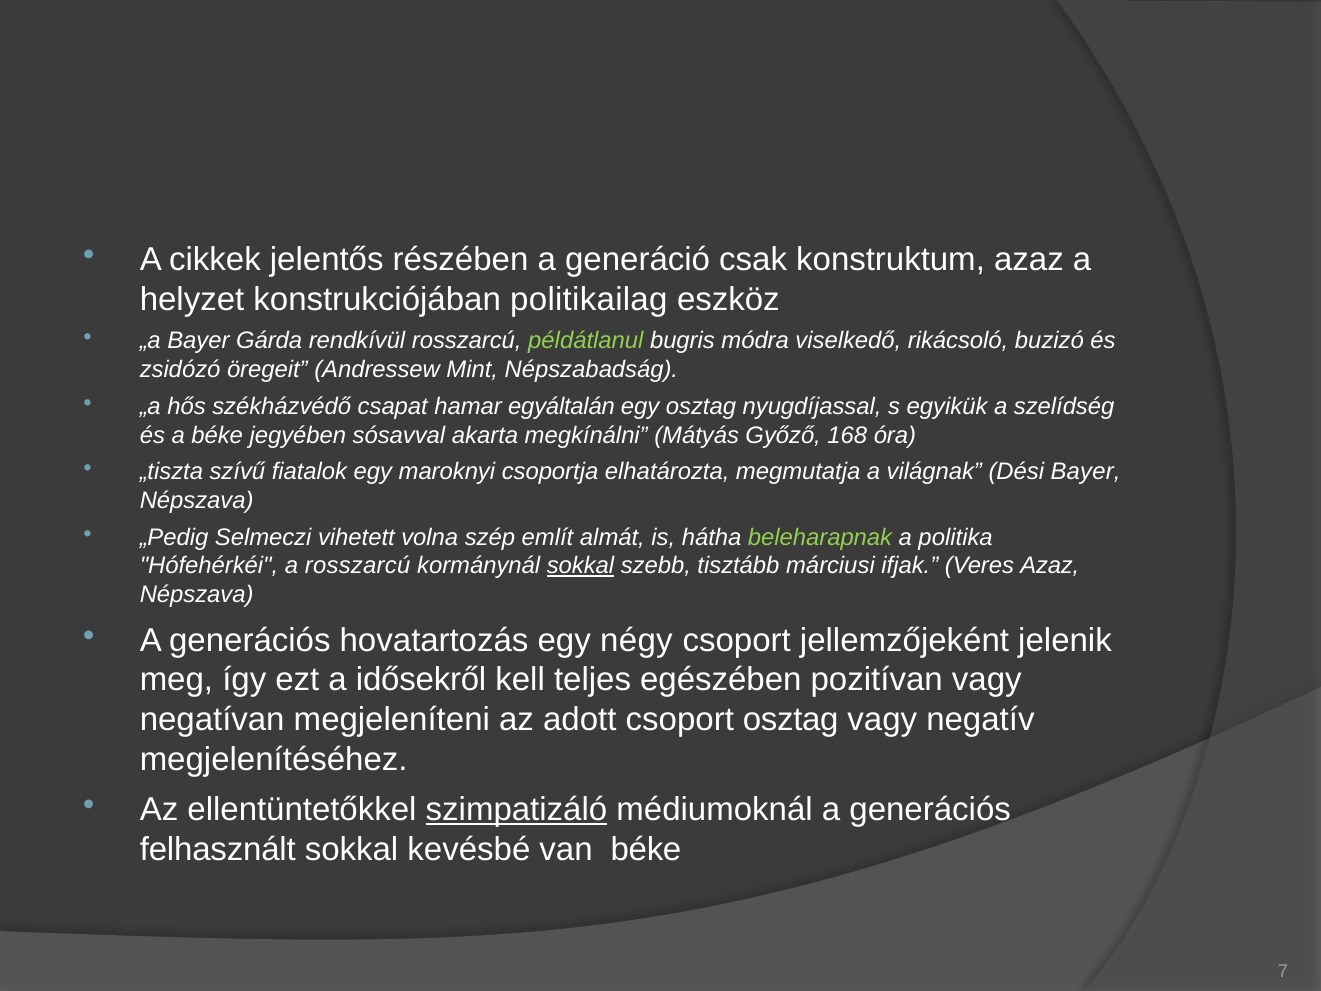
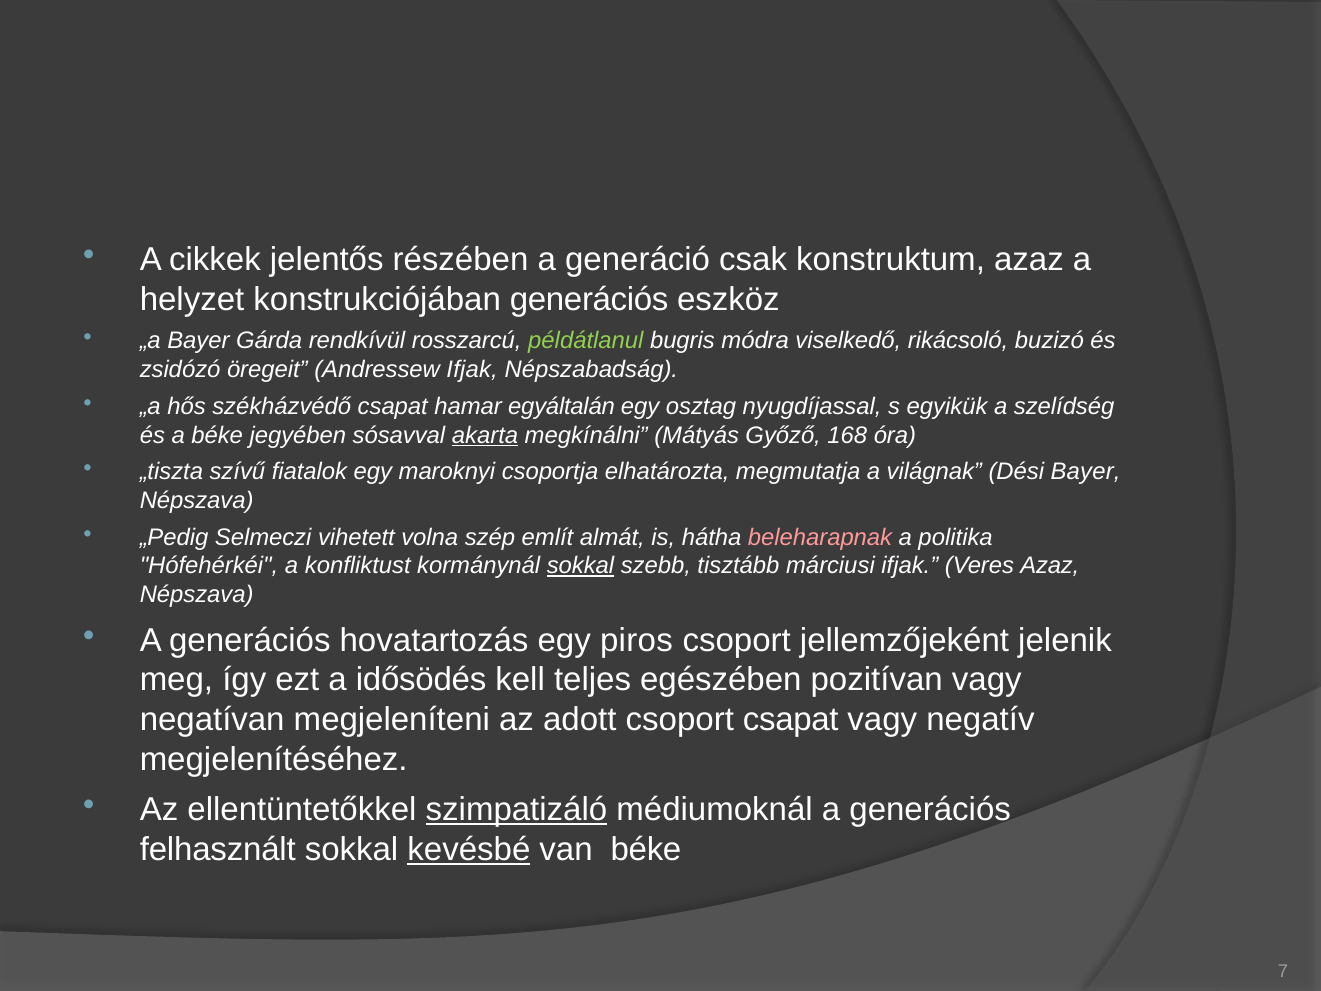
konstrukciójában politikailag: politikailag -> generációs
Andressew Mint: Mint -> Ifjak
akarta underline: none -> present
beleharapnak colour: light green -> pink
a rosszarcú: rosszarcú -> konfliktust
négy: négy -> piros
idősekről: idősekről -> idősödés
csoport osztag: osztag -> csapat
kevésbé underline: none -> present
